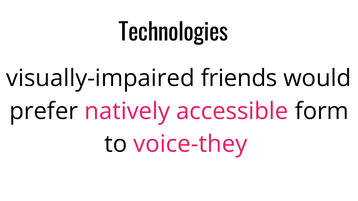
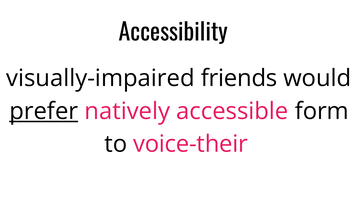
Technologies: Technologies -> Accessibility
prefer underline: none -> present
voice-they: voice-they -> voice-their
